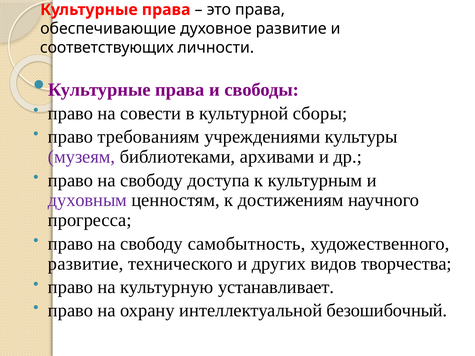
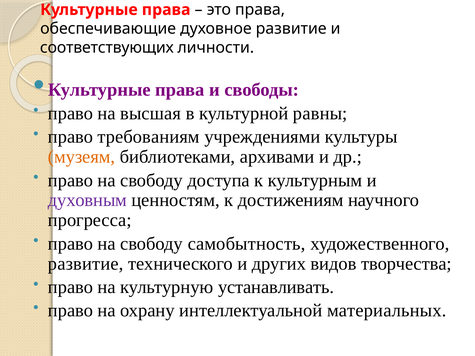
совести: совести -> высшая
сборы: сборы -> равны
музеям colour: purple -> orange
устанавливает: устанавливает -> устанавливать
безошибочный: безошибочный -> материальных
